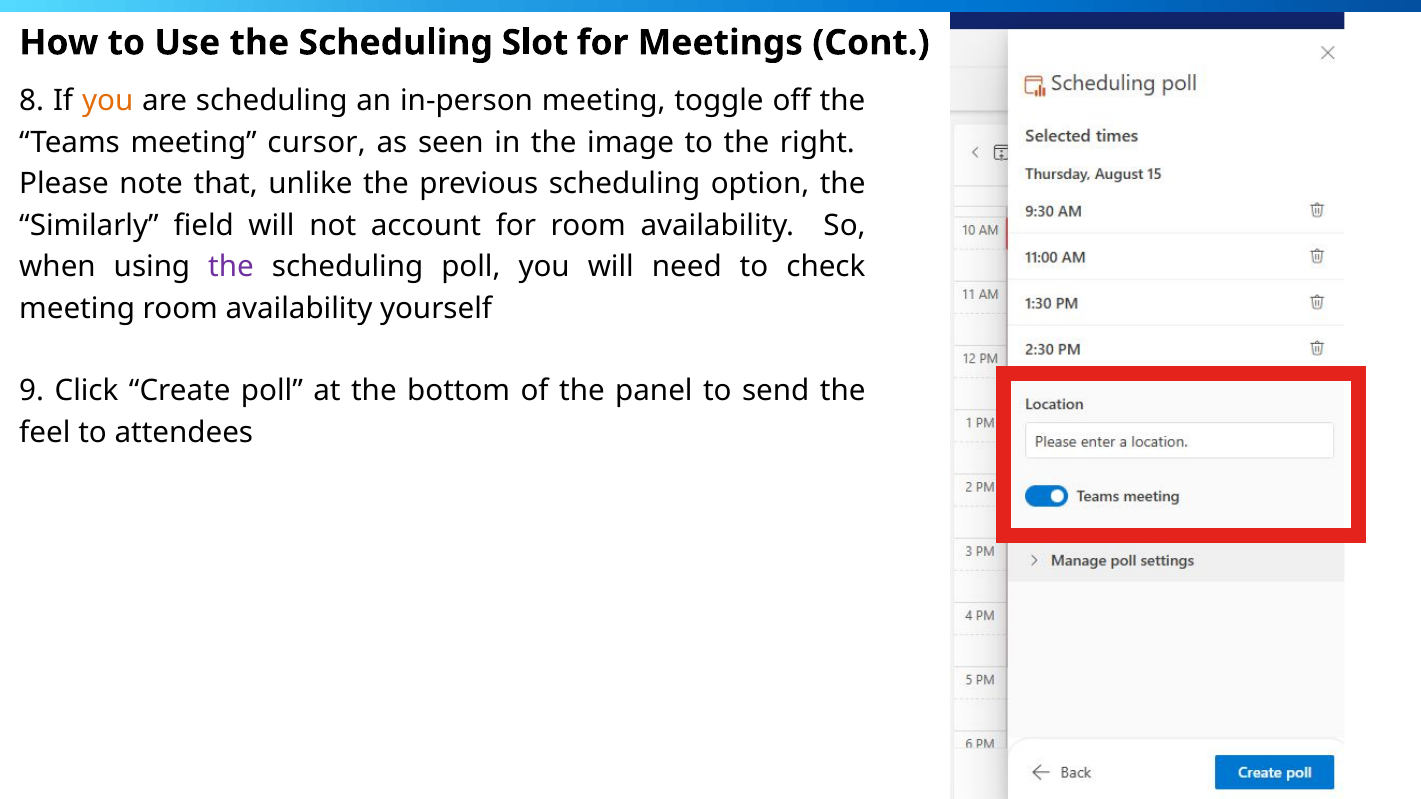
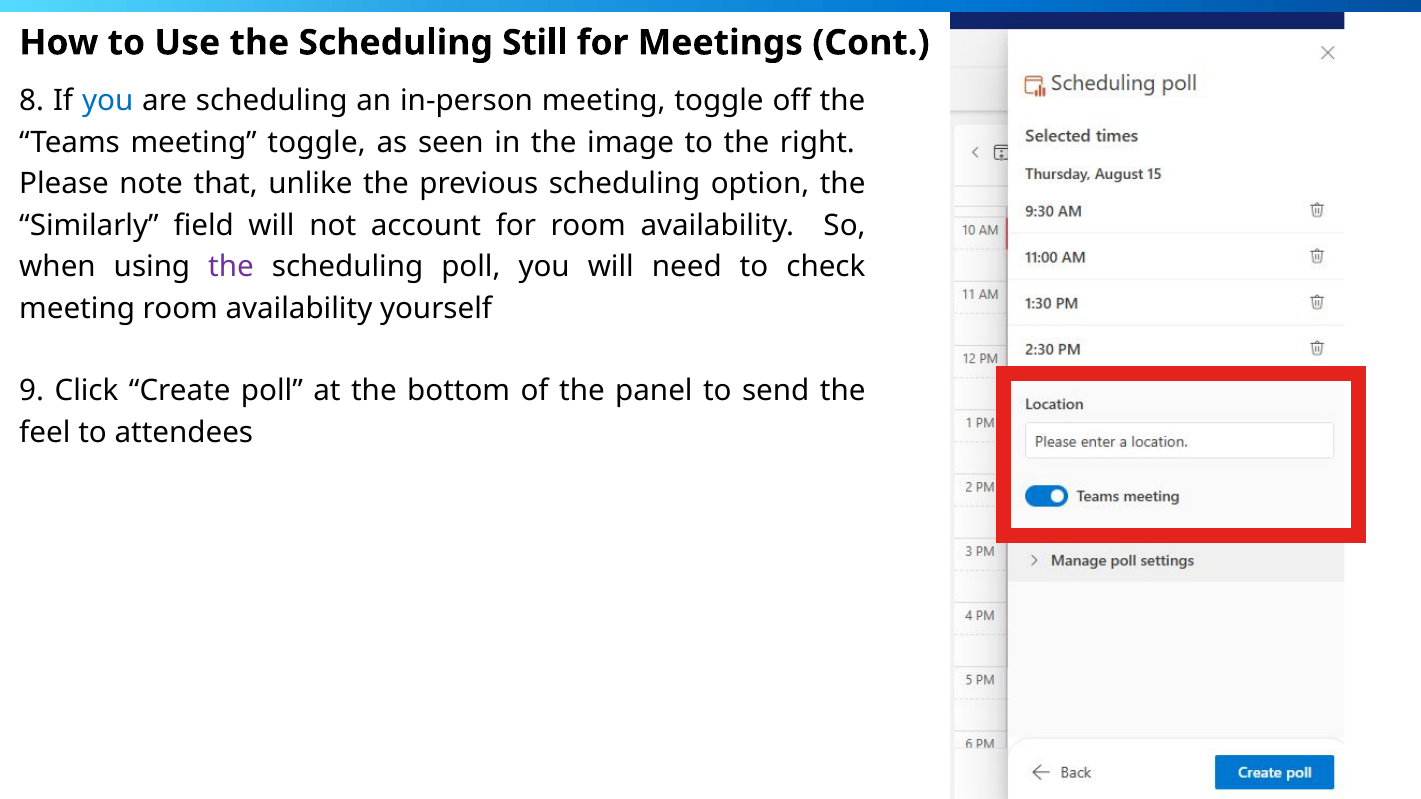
Slot: Slot -> Still
you at (108, 101) colour: orange -> blue
Teams meeting cursor: cursor -> toggle
